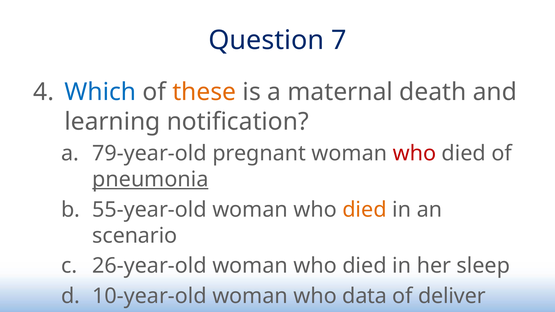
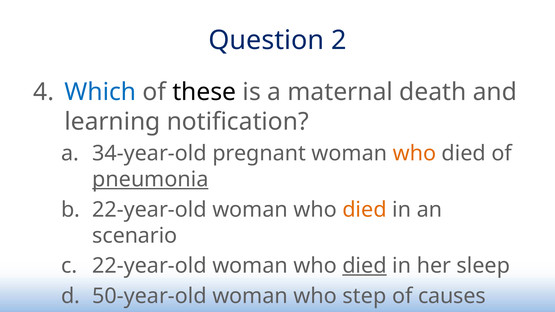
7: 7 -> 2
these colour: orange -> black
79-year-old: 79-year-old -> 34-year-old
who at (414, 154) colour: red -> orange
55-year-old at (150, 210): 55-year-old -> 22-year-old
26-year-old at (150, 266): 26-year-old -> 22-year-old
died at (365, 266) underline: none -> present
10-year-old: 10-year-old -> 50-year-old
data: data -> step
deliver: deliver -> causes
